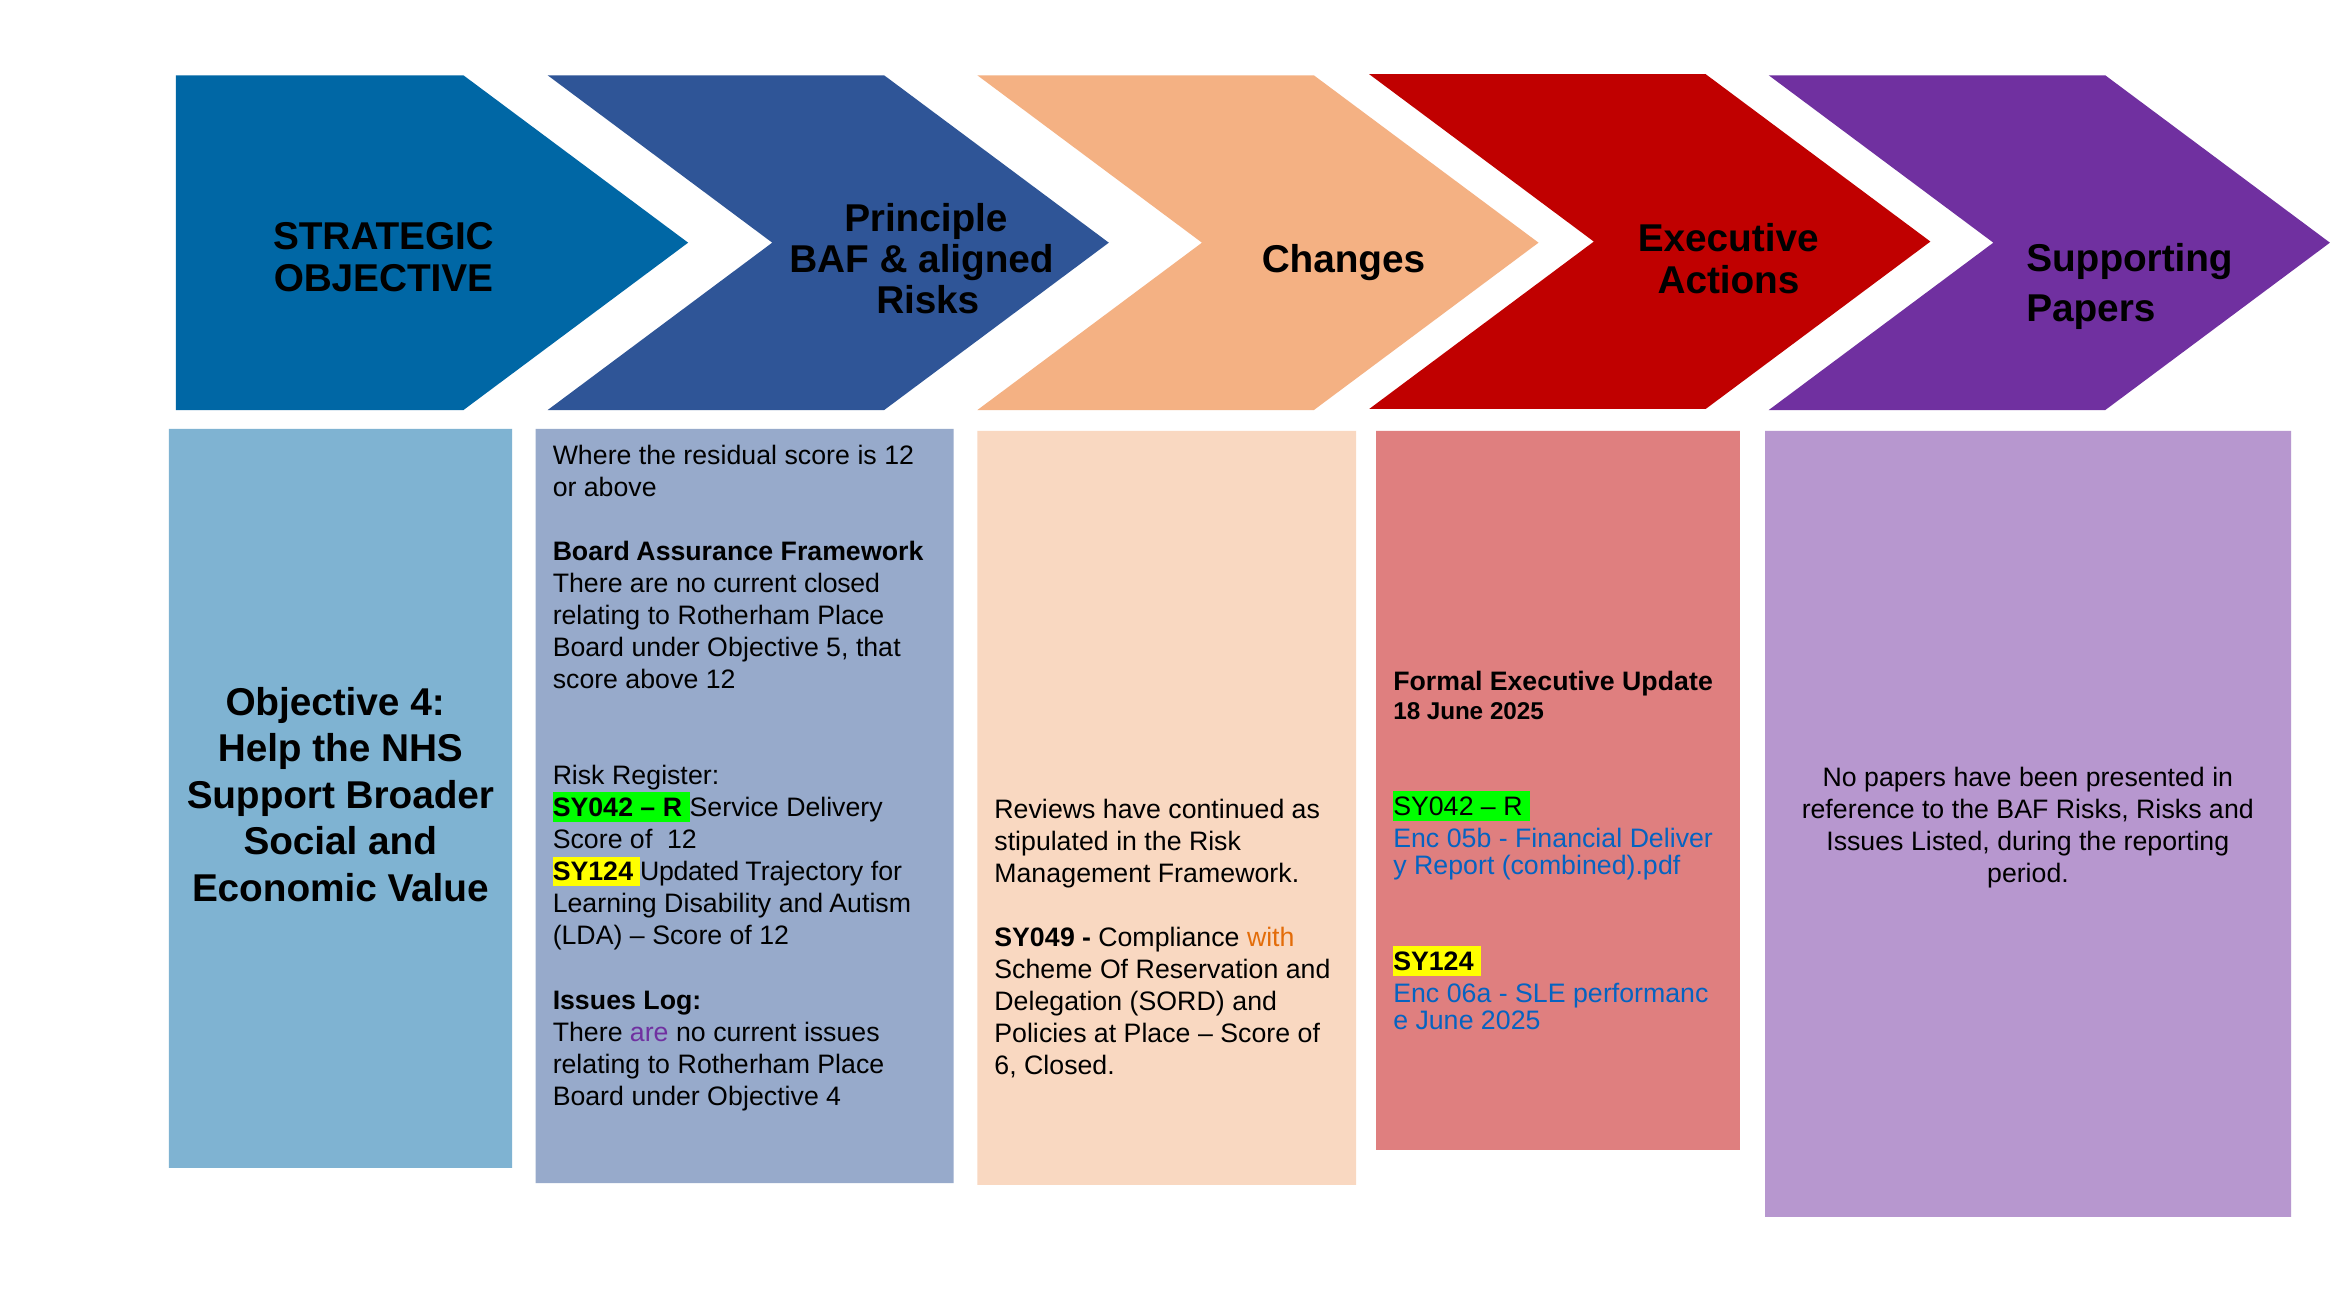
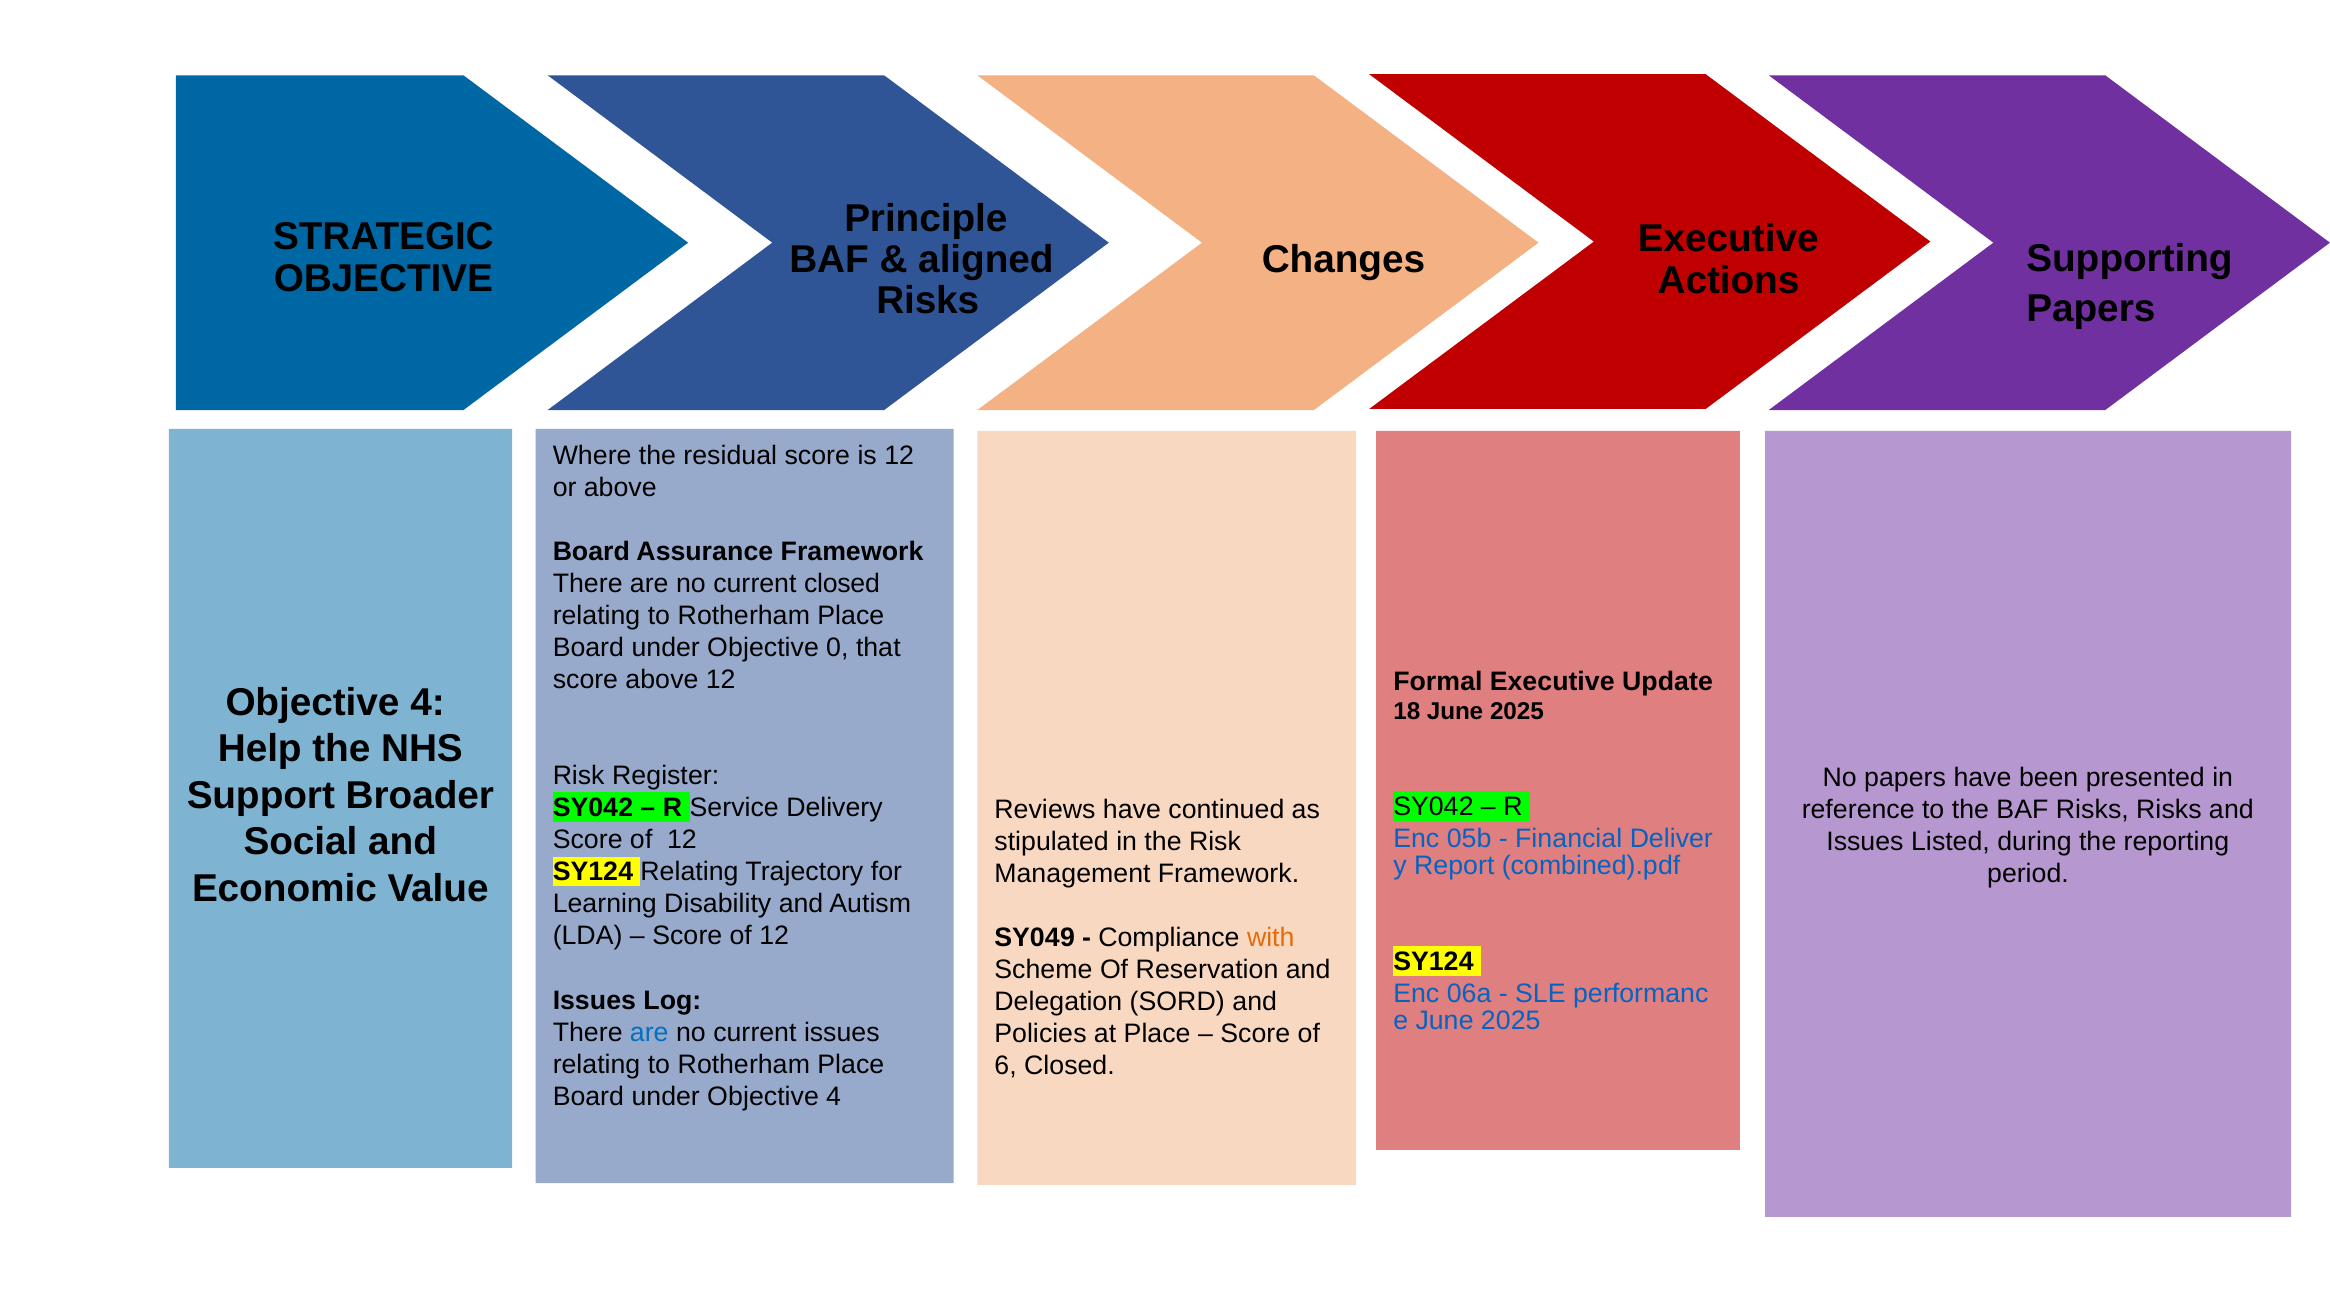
5: 5 -> 0
SY124 Updated: Updated -> Relating
are at (649, 1033) colour: purple -> blue
